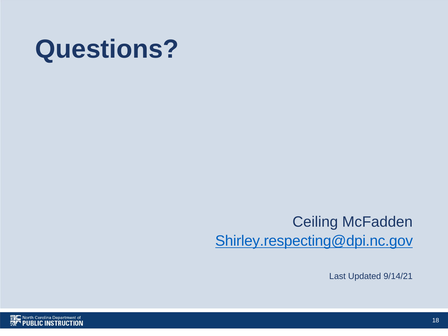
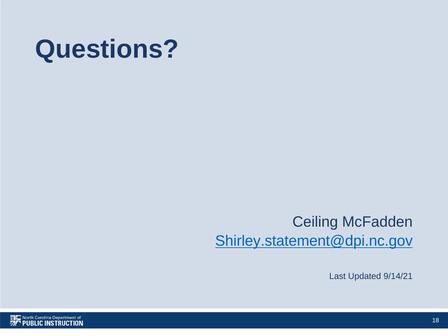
Shirley.respecting@dpi.nc.gov: Shirley.respecting@dpi.nc.gov -> Shirley.statement@dpi.nc.gov
